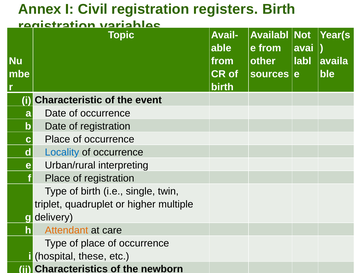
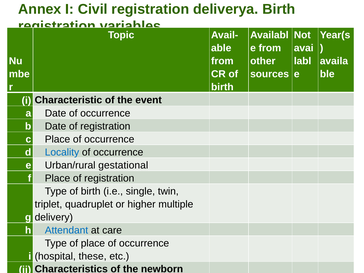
registers: registers -> deliverya
interpreting: interpreting -> gestational
Attendant colour: orange -> blue
